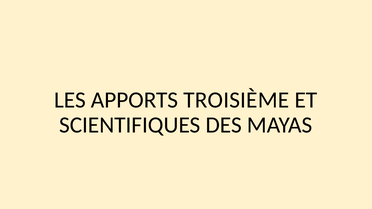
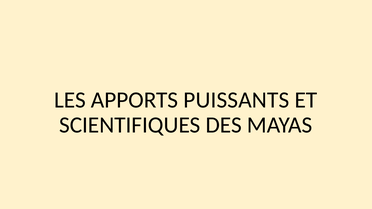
TROISIÈME: TROISIÈME -> PUISSANTS
